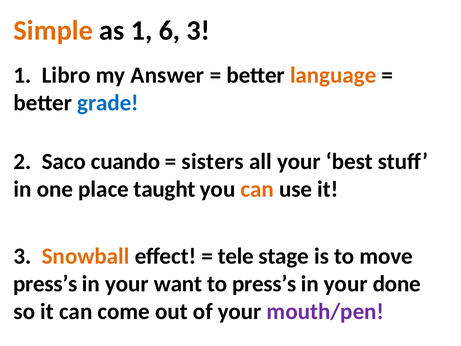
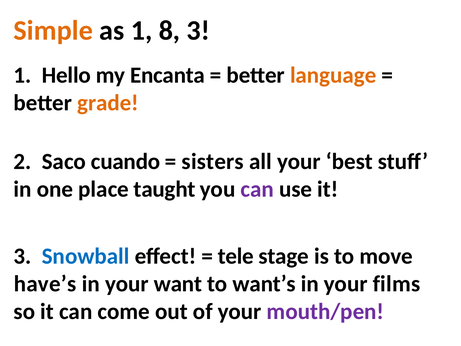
6: 6 -> 8
Libro: Libro -> Hello
Answer: Answer -> Encanta
grade colour: blue -> orange
can at (257, 189) colour: orange -> purple
Snowball colour: orange -> blue
press’s at (45, 284): press’s -> have’s
to press’s: press’s -> want’s
done: done -> films
